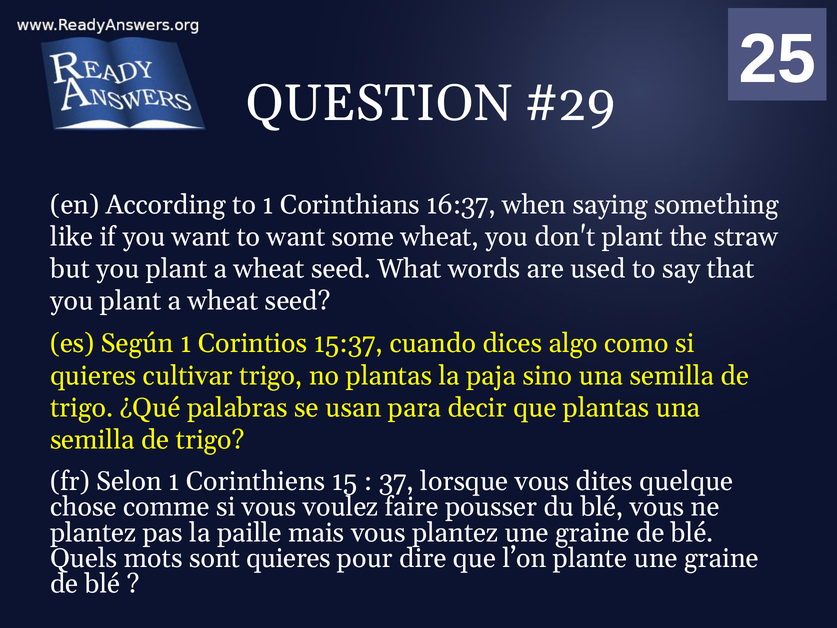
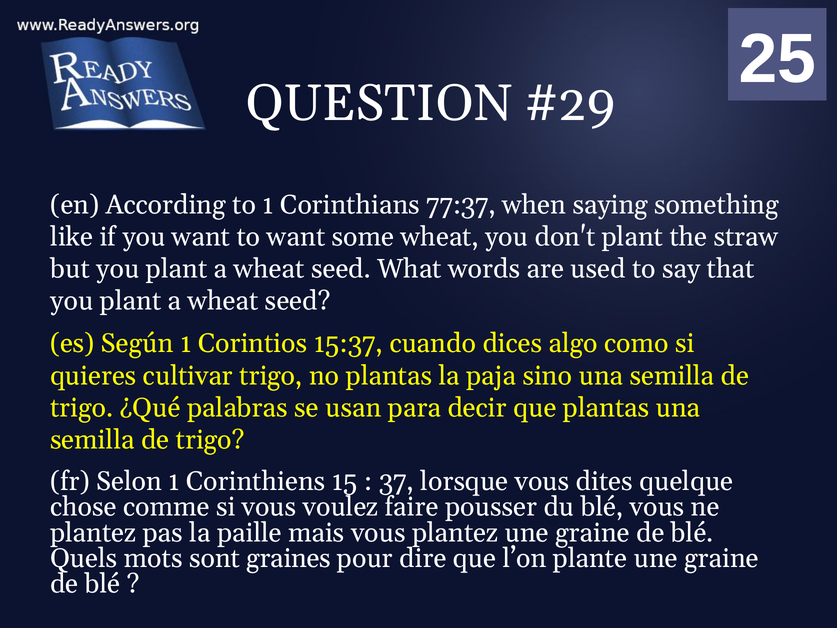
16:37: 16:37 -> 77:37
sont quieres: quieres -> graines
